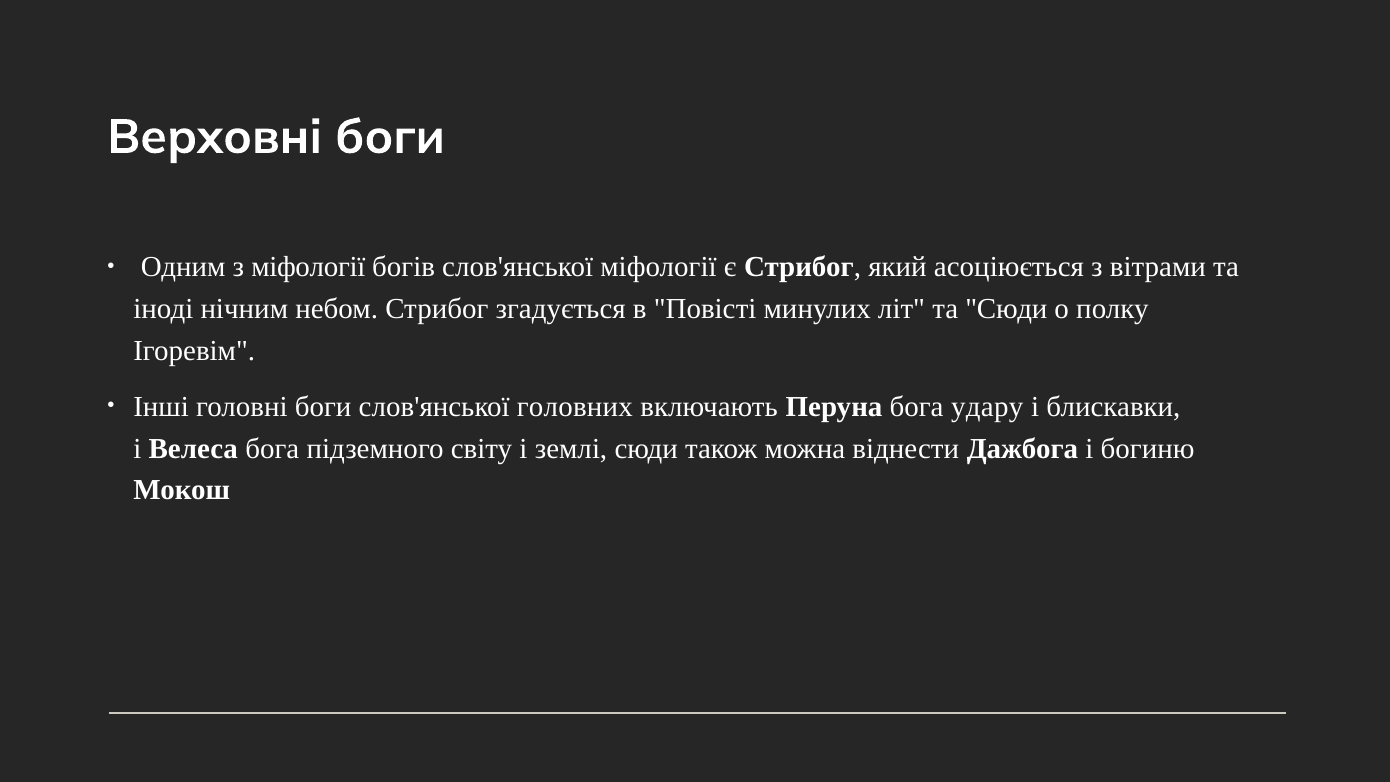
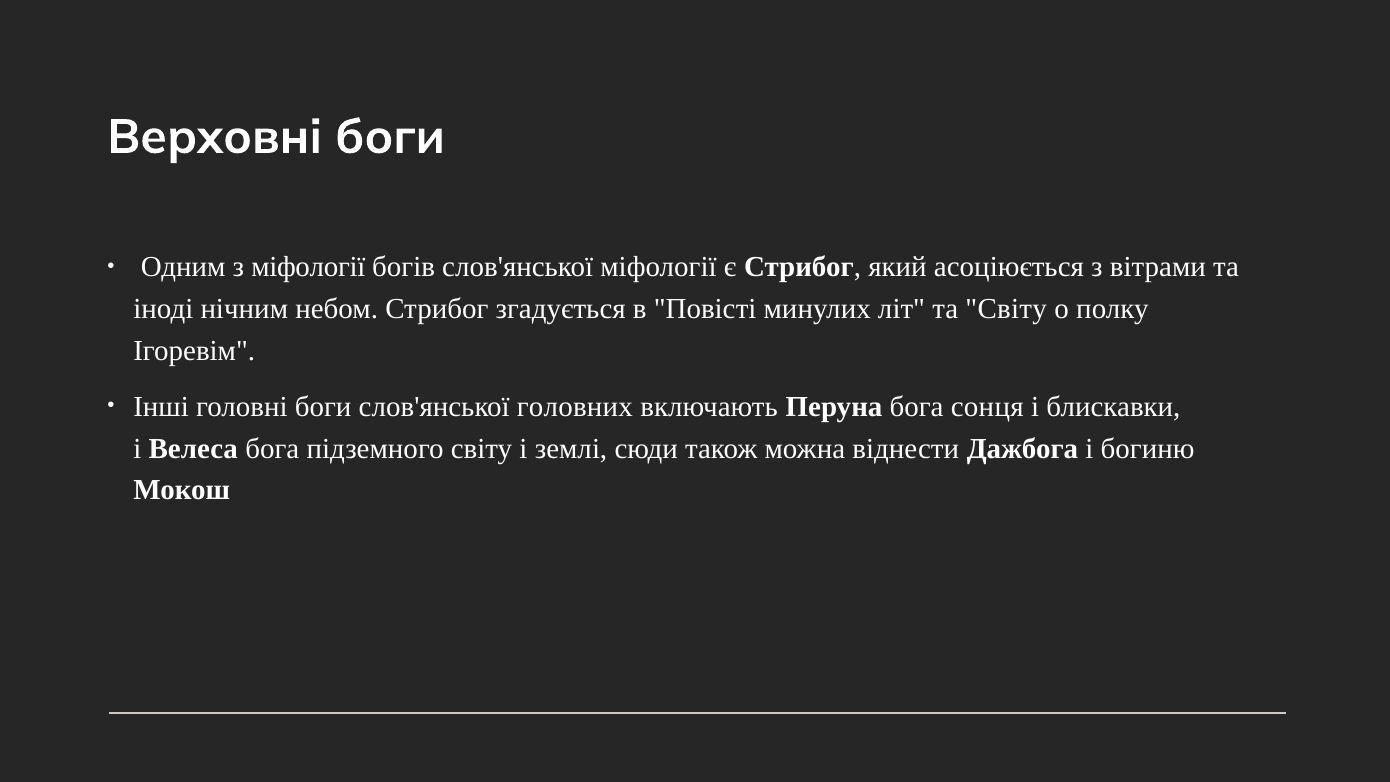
та Сюди: Сюди -> Світу
удару: удару -> сонця
